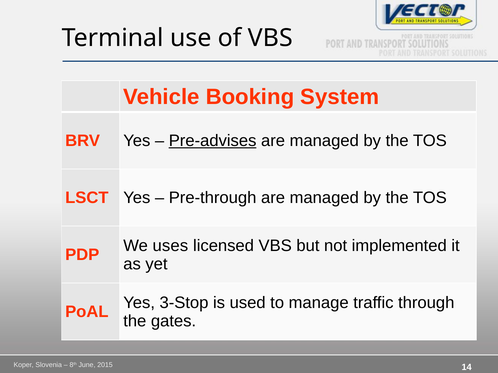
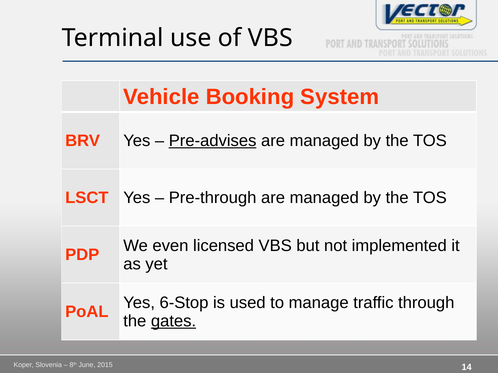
uses: uses -> even
3-Stop: 3-Stop -> 6-Stop
gates underline: none -> present
